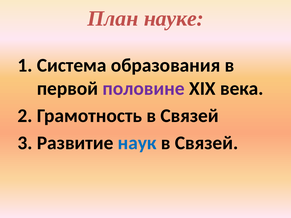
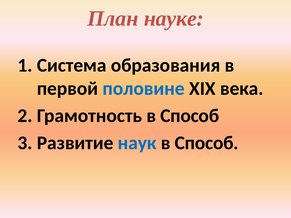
половине colour: purple -> blue
Связей at (190, 116): Связей -> Способ
Связей at (207, 143): Связей -> Способ
